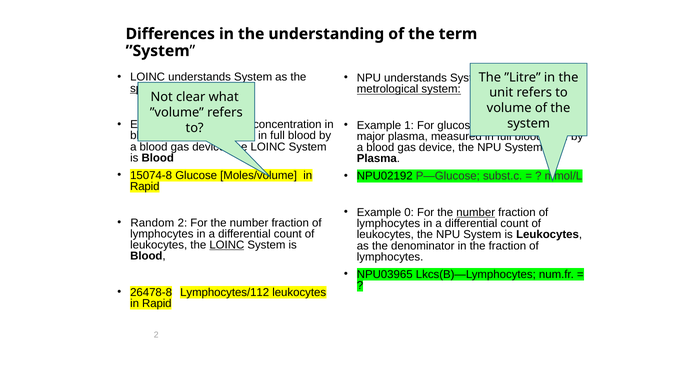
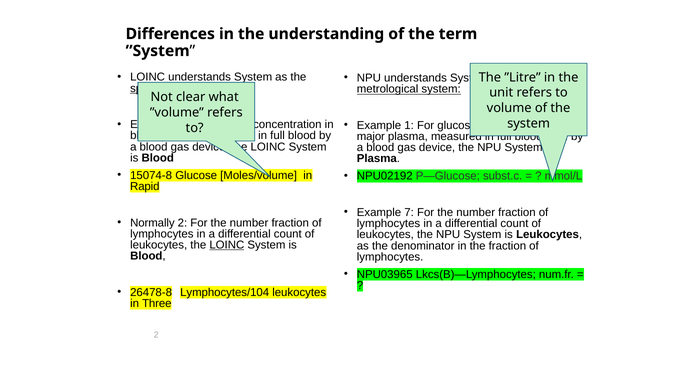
0: 0 -> 7
number at (476, 213) underline: present -> none
Random: Random -> Normally
Lymphocytes/112: Lymphocytes/112 -> Lymphocytes/104
Rapid at (157, 304): Rapid -> Three
